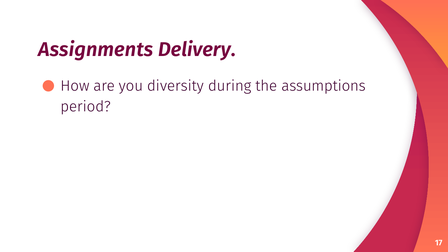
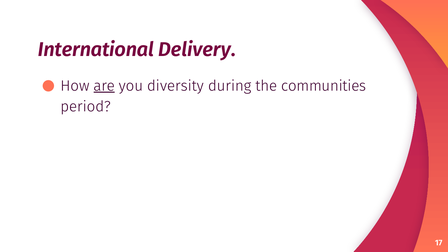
Assignments: Assignments -> International
are underline: none -> present
assumptions: assumptions -> communities
